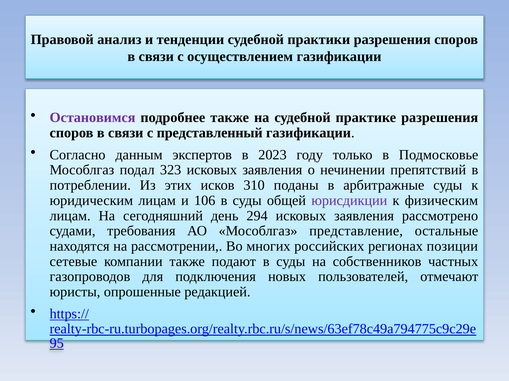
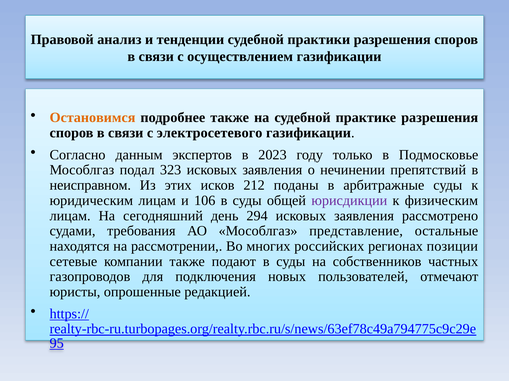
Остановимся colour: purple -> orange
представленный: представленный -> электросетевого
потреблении: потреблении -> неисправном
310: 310 -> 212
